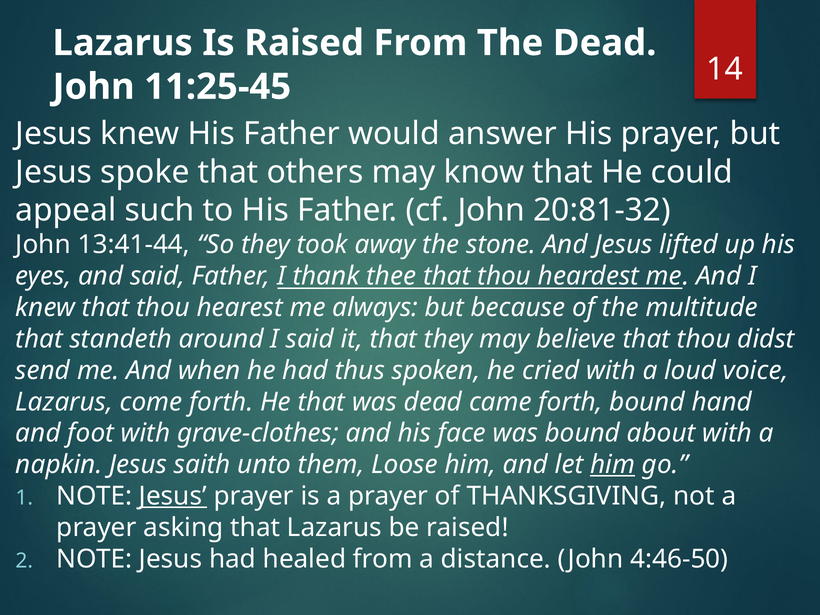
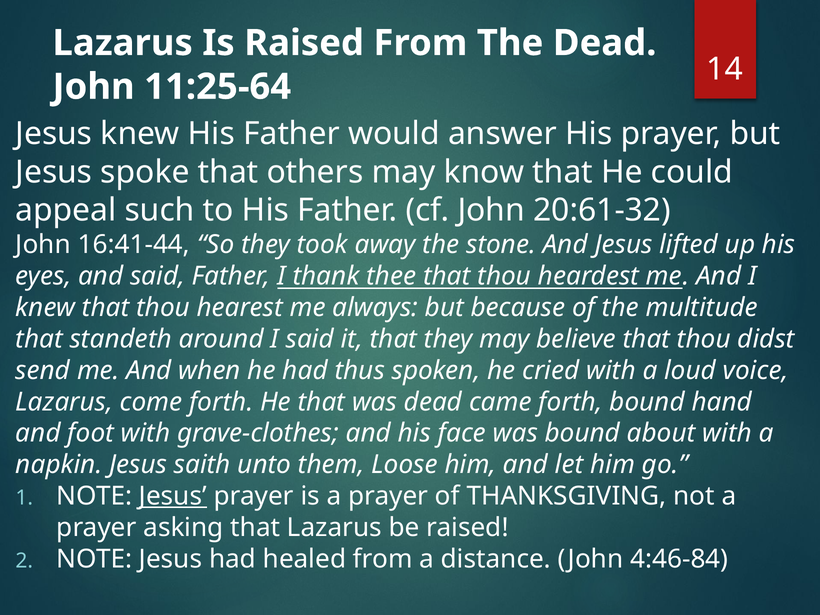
11:25-45: 11:25-45 -> 11:25-64
20:81-32: 20:81-32 -> 20:61-32
13:41-44: 13:41-44 -> 16:41-44
him at (613, 465) underline: present -> none
4:46-50: 4:46-50 -> 4:46-84
